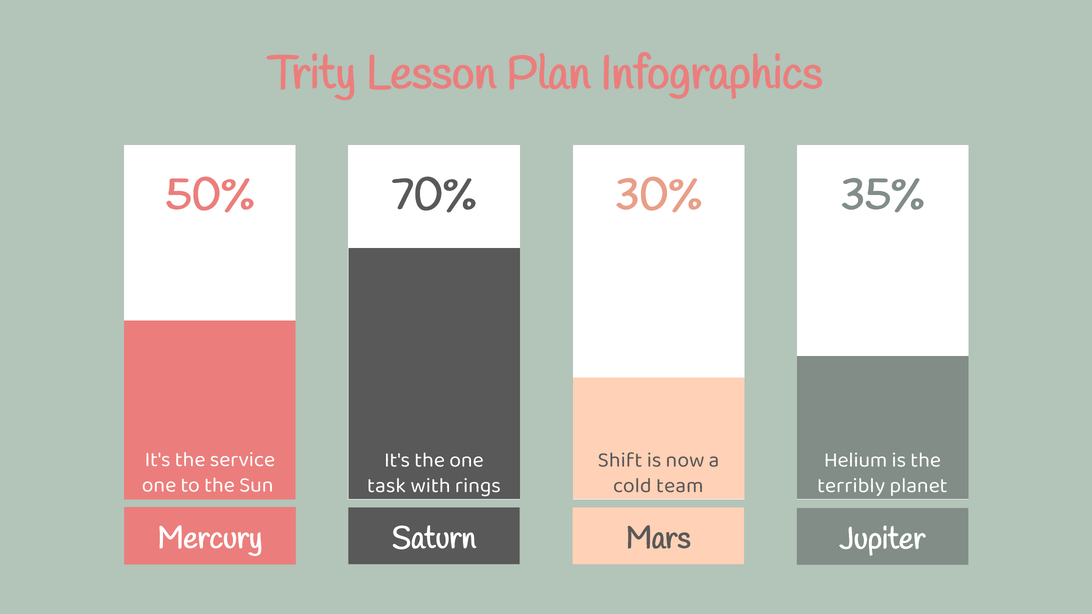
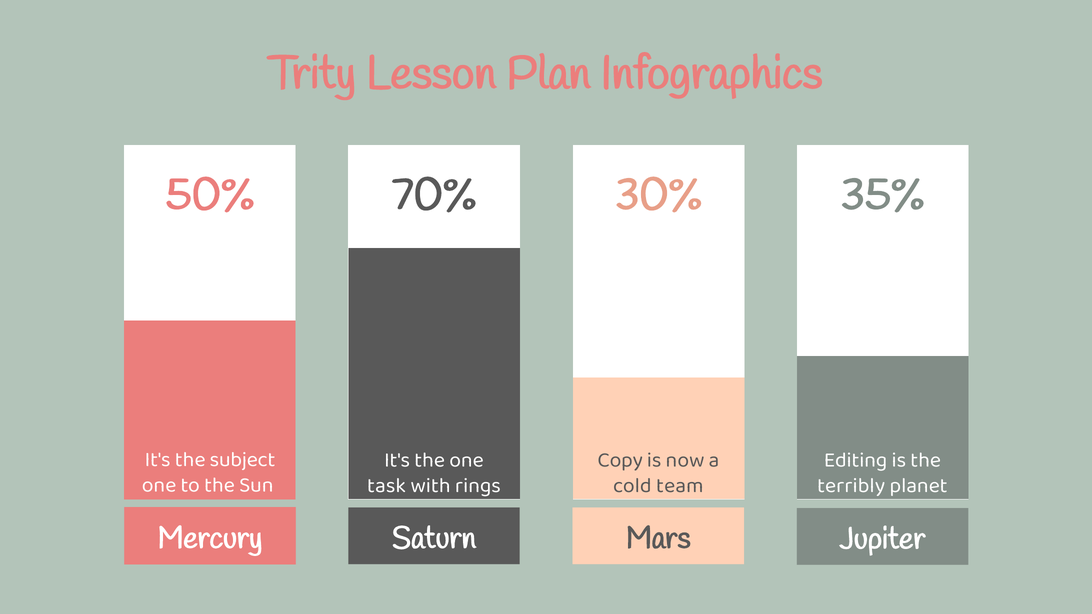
service: service -> subject
Shift: Shift -> Copy
Helium: Helium -> Editing
